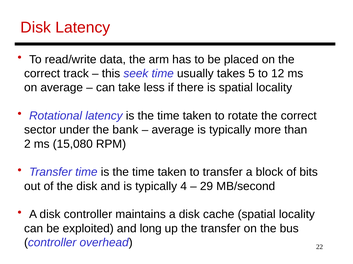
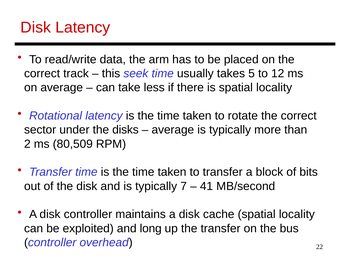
bank: bank -> disks
15,080: 15,080 -> 80,509
4: 4 -> 7
29: 29 -> 41
